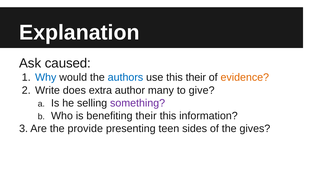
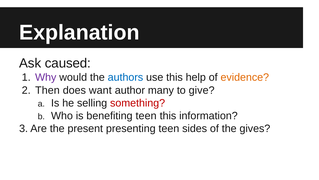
Why colour: blue -> purple
this their: their -> help
Write: Write -> Then
extra: extra -> want
something colour: purple -> red
benefiting their: their -> teen
provide: provide -> present
